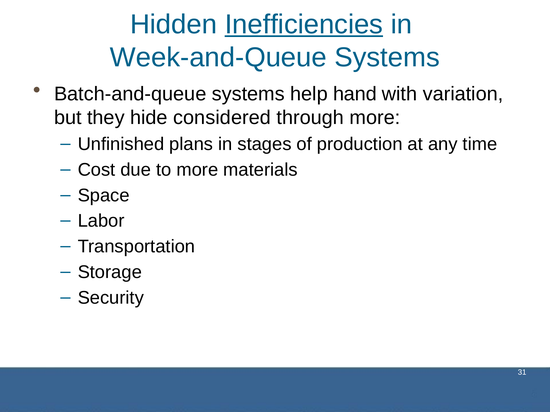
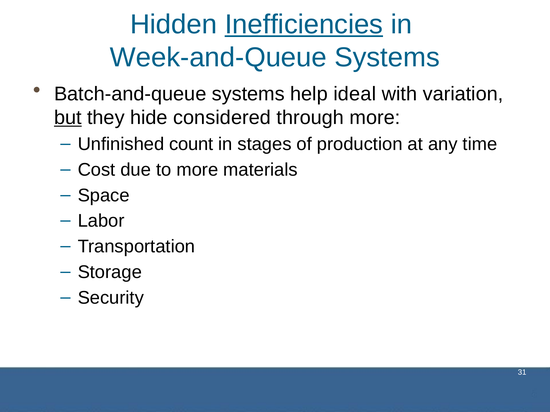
hand: hand -> ideal
but underline: none -> present
plans: plans -> count
